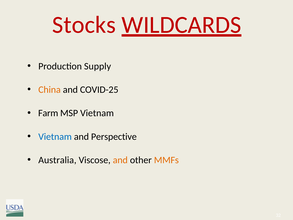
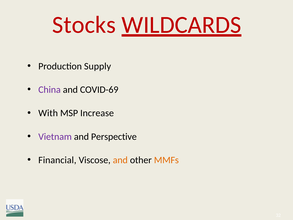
China colour: orange -> purple
COVID-25: COVID-25 -> COVID-69
Farm: Farm -> With
MSP Vietnam: Vietnam -> Increase
Vietnam at (55, 136) colour: blue -> purple
Australia: Australia -> Financial
